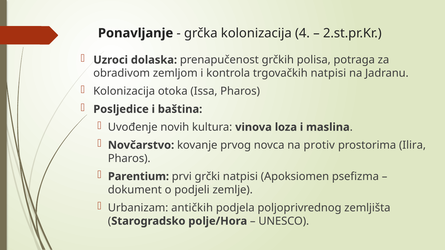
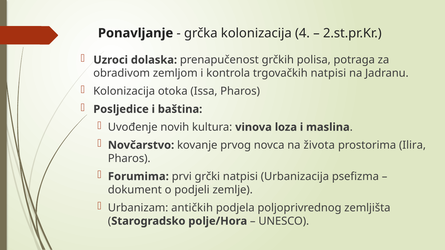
protiv: protiv -> života
Parentium: Parentium -> Forumima
Apoksiomen: Apoksiomen -> Urbanizacija
